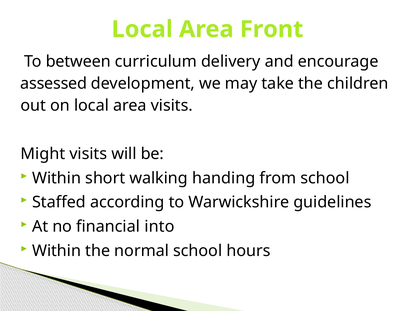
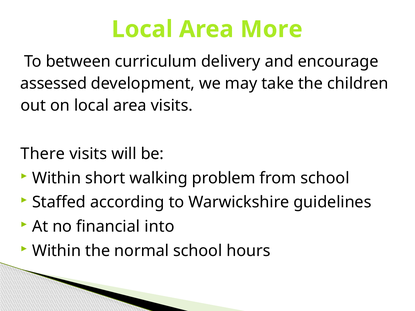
Front: Front -> More
Might: Might -> There
handing: handing -> problem
